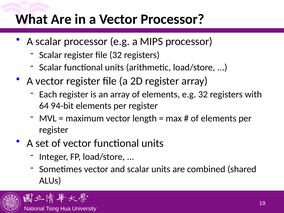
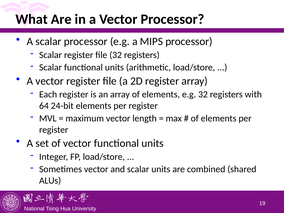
94-bit: 94-bit -> 24-bit
